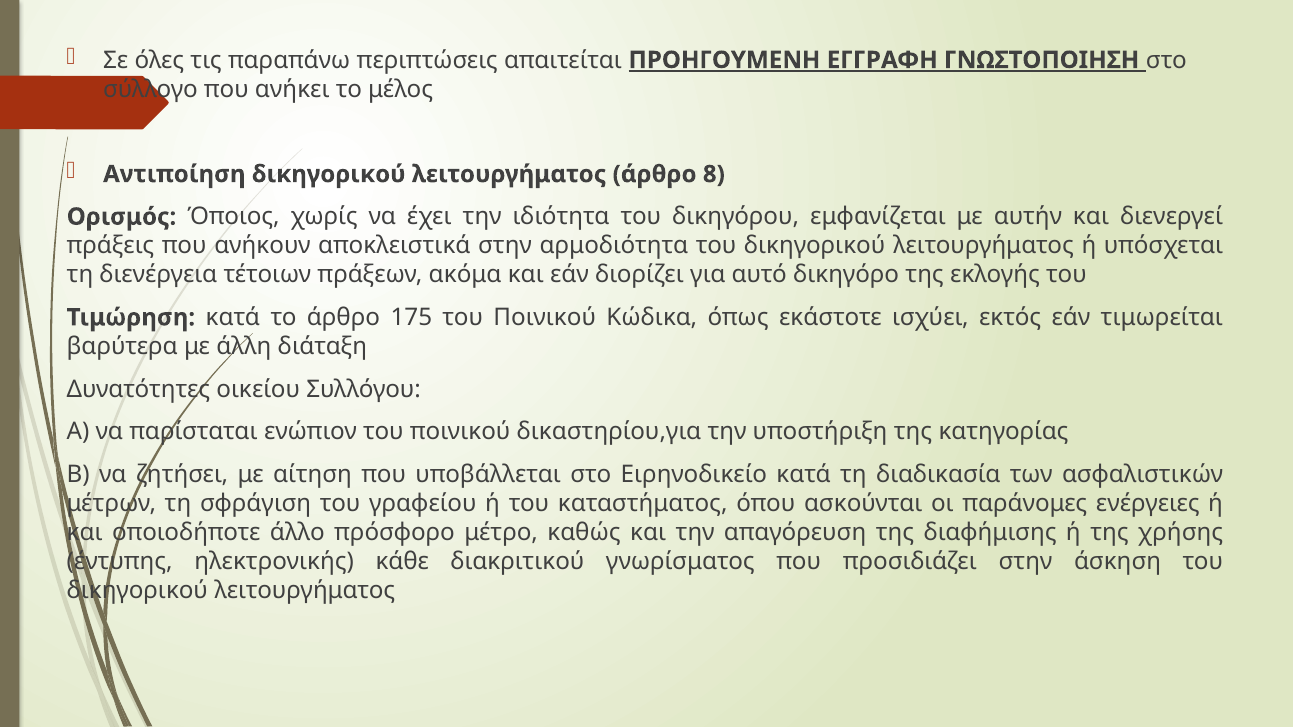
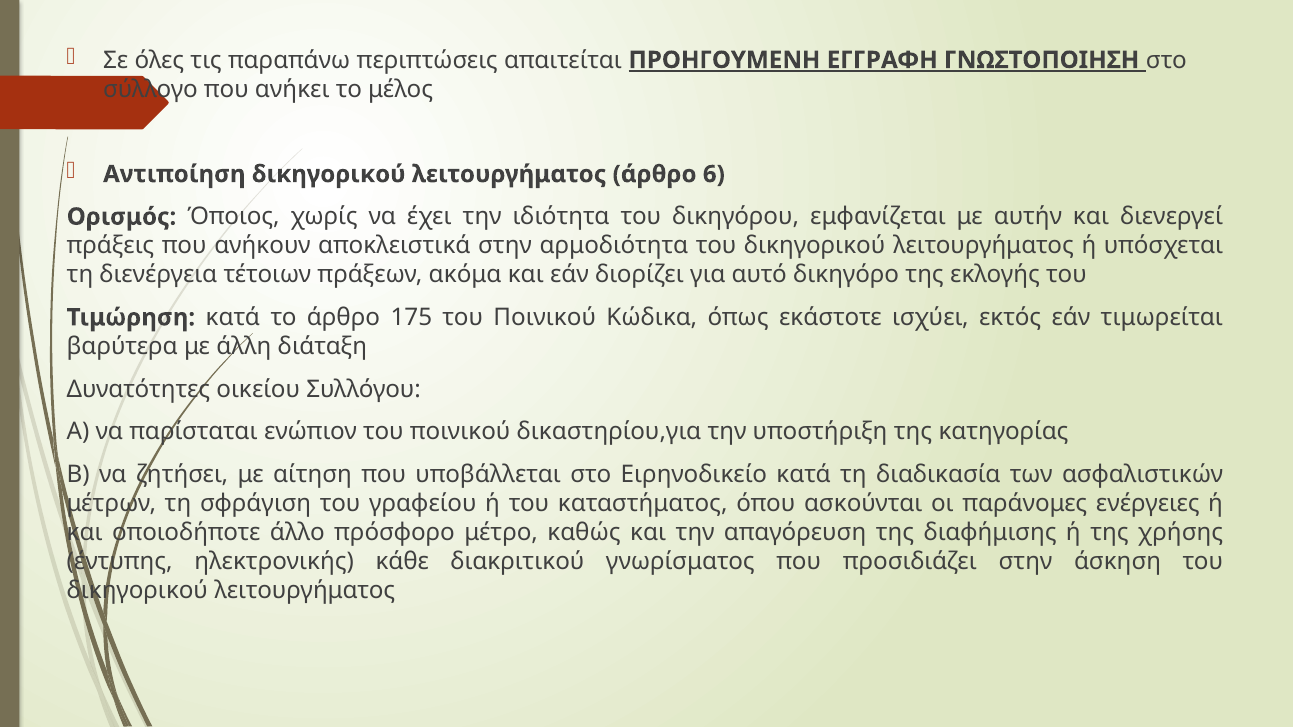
8: 8 -> 6
